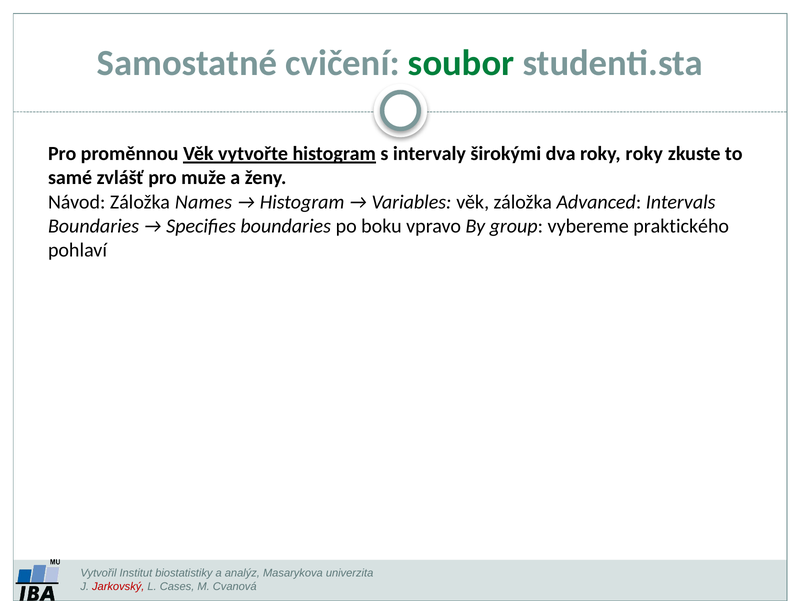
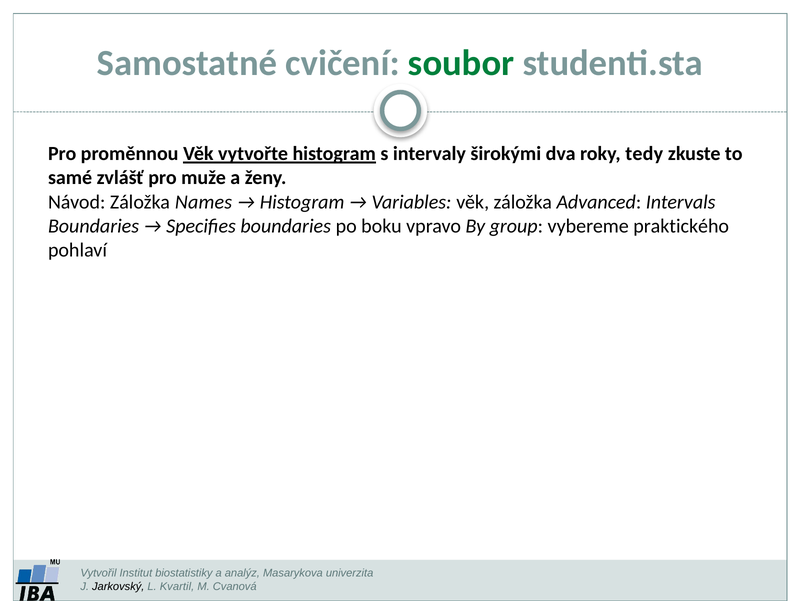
roky roky: roky -> tedy
Jarkovský colour: red -> black
Cases: Cases -> Kvartil
